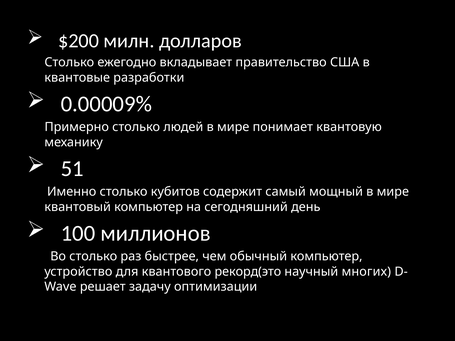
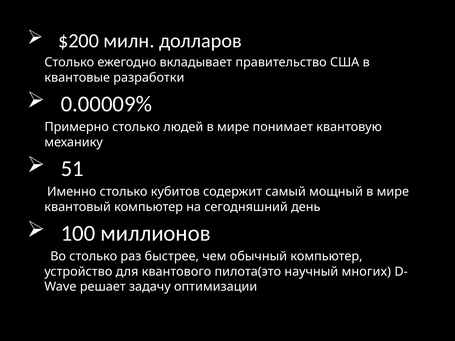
рекорд(это: рекорд(это -> пилота(это
